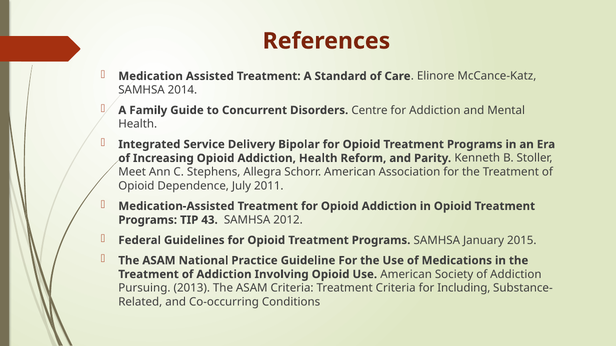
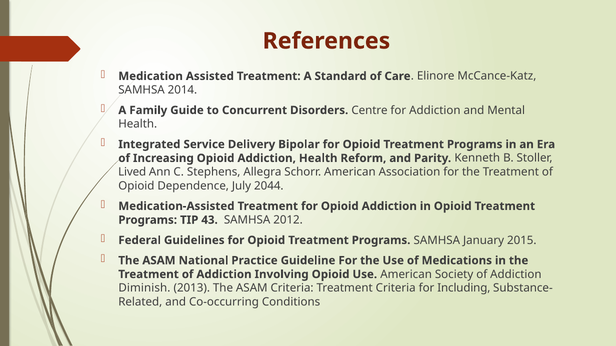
Meet: Meet -> Lived
2011: 2011 -> 2044
Pursuing: Pursuing -> Diminish
